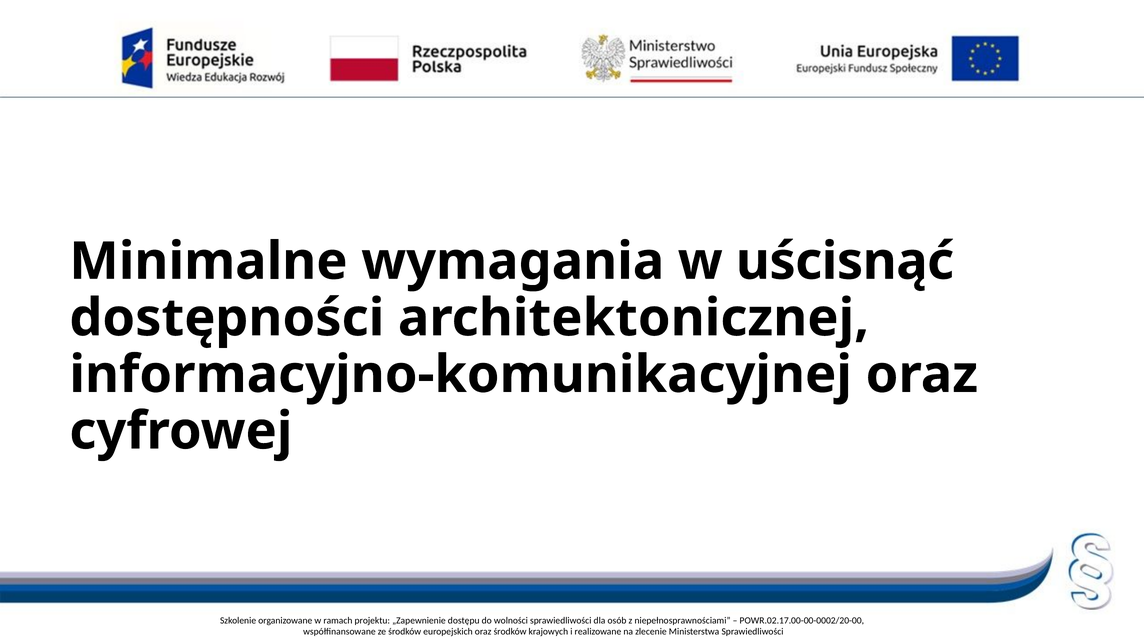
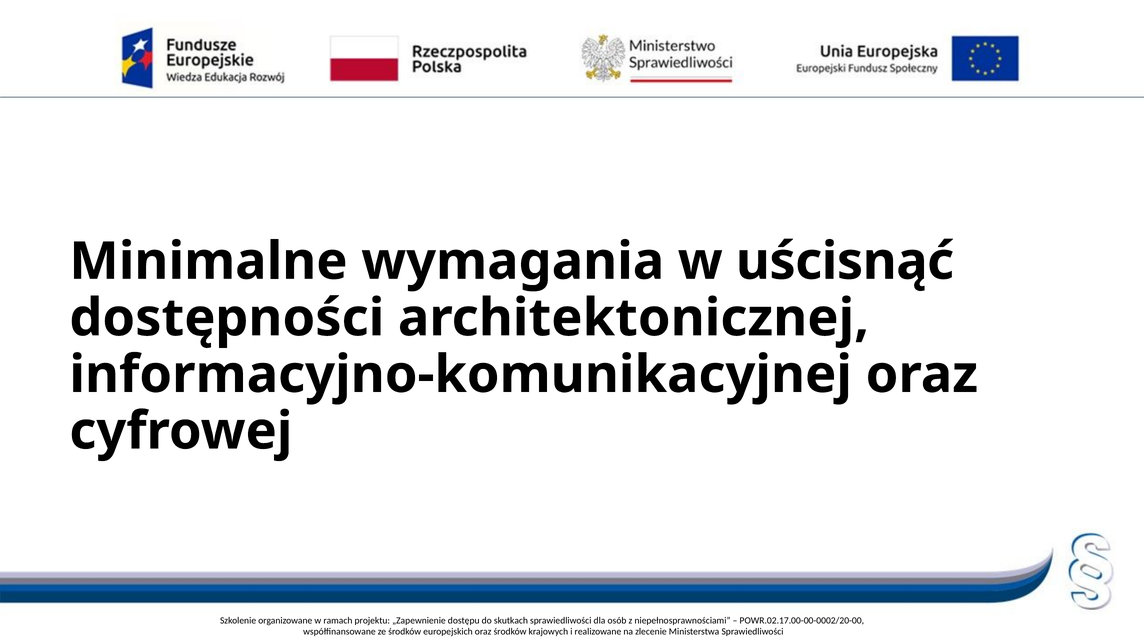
wolności: wolności -> skutkach
